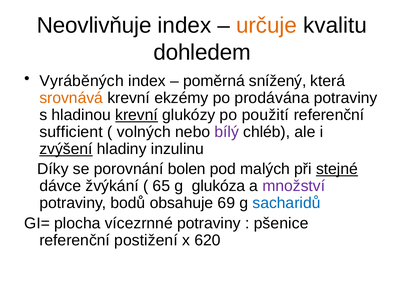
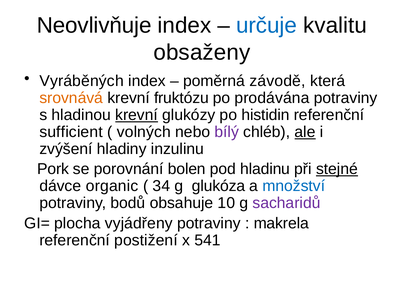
určuje colour: orange -> blue
dohledem: dohledem -> obsaženy
snížený: snížený -> závodě
ekzémy: ekzémy -> fruktózu
použití: použití -> histidin
ale underline: none -> present
zvýšení underline: present -> none
Díky: Díky -> Pork
malých: malých -> hladinu
žvýkání: žvýkání -> organic
65: 65 -> 34
množství colour: purple -> blue
69: 69 -> 10
sacharidů colour: blue -> purple
vícezrnné: vícezrnné -> vyjádřeny
pšenice: pšenice -> makrela
620: 620 -> 541
